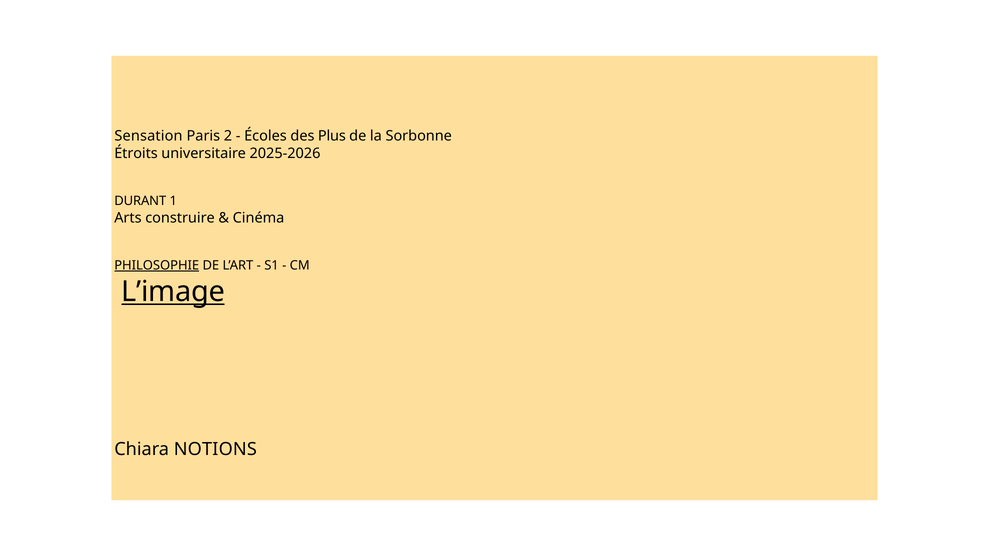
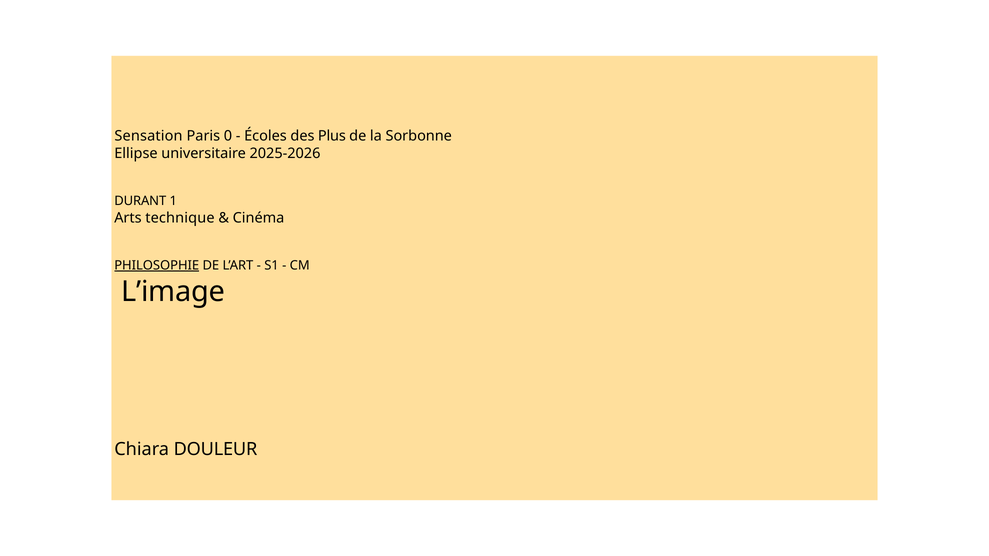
2: 2 -> 0
Étroits: Étroits -> Ellipse
construire: construire -> technique
L’image underline: present -> none
NOTIONS: NOTIONS -> DOULEUR
